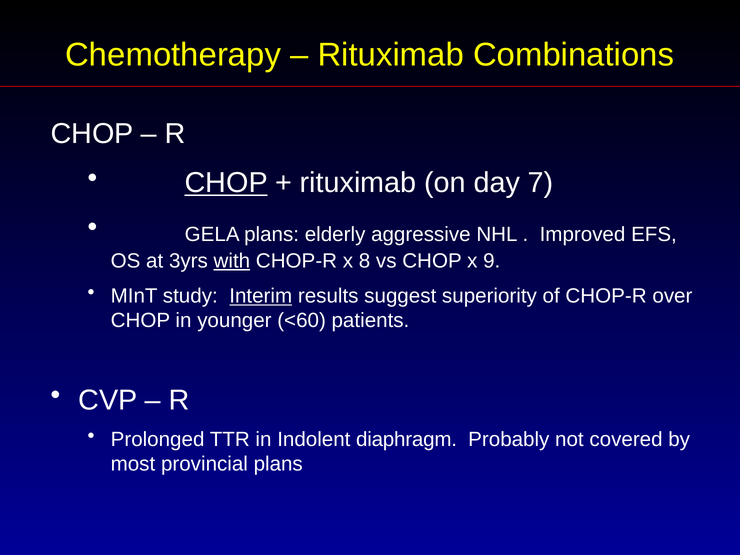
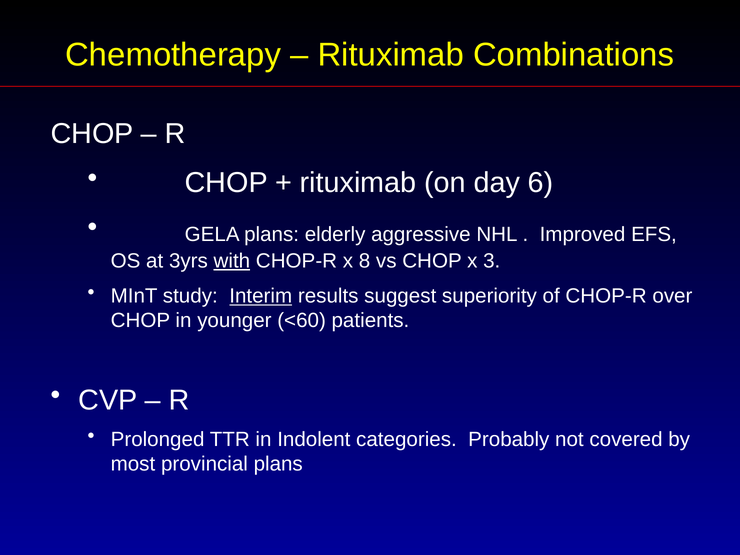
CHOP at (226, 183) underline: present -> none
7: 7 -> 6
9: 9 -> 3
diaphragm: diaphragm -> categories
